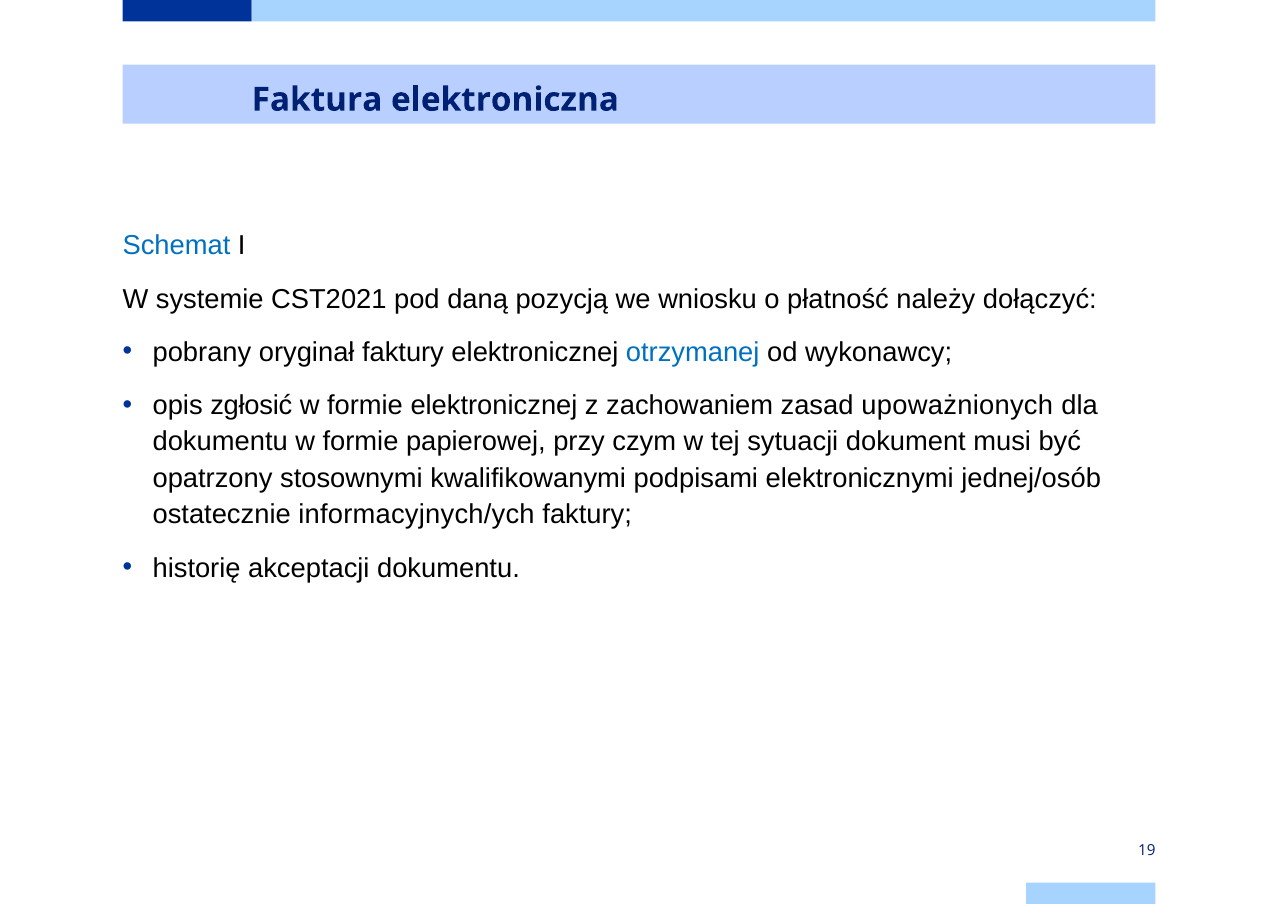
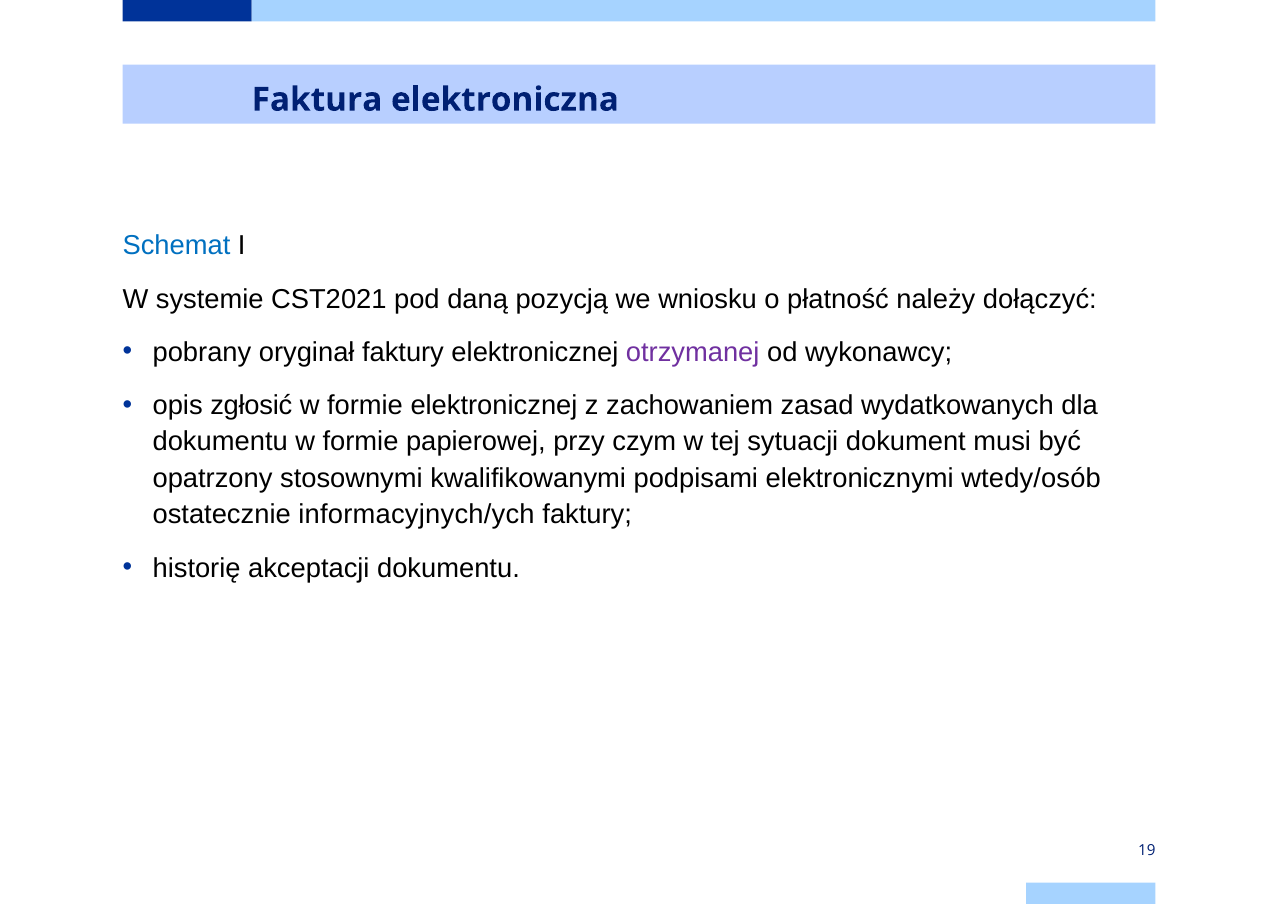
otrzymanej colour: blue -> purple
upoważnionych: upoważnionych -> wydatkowanych
jednej/osób: jednej/osób -> wtedy/osób
